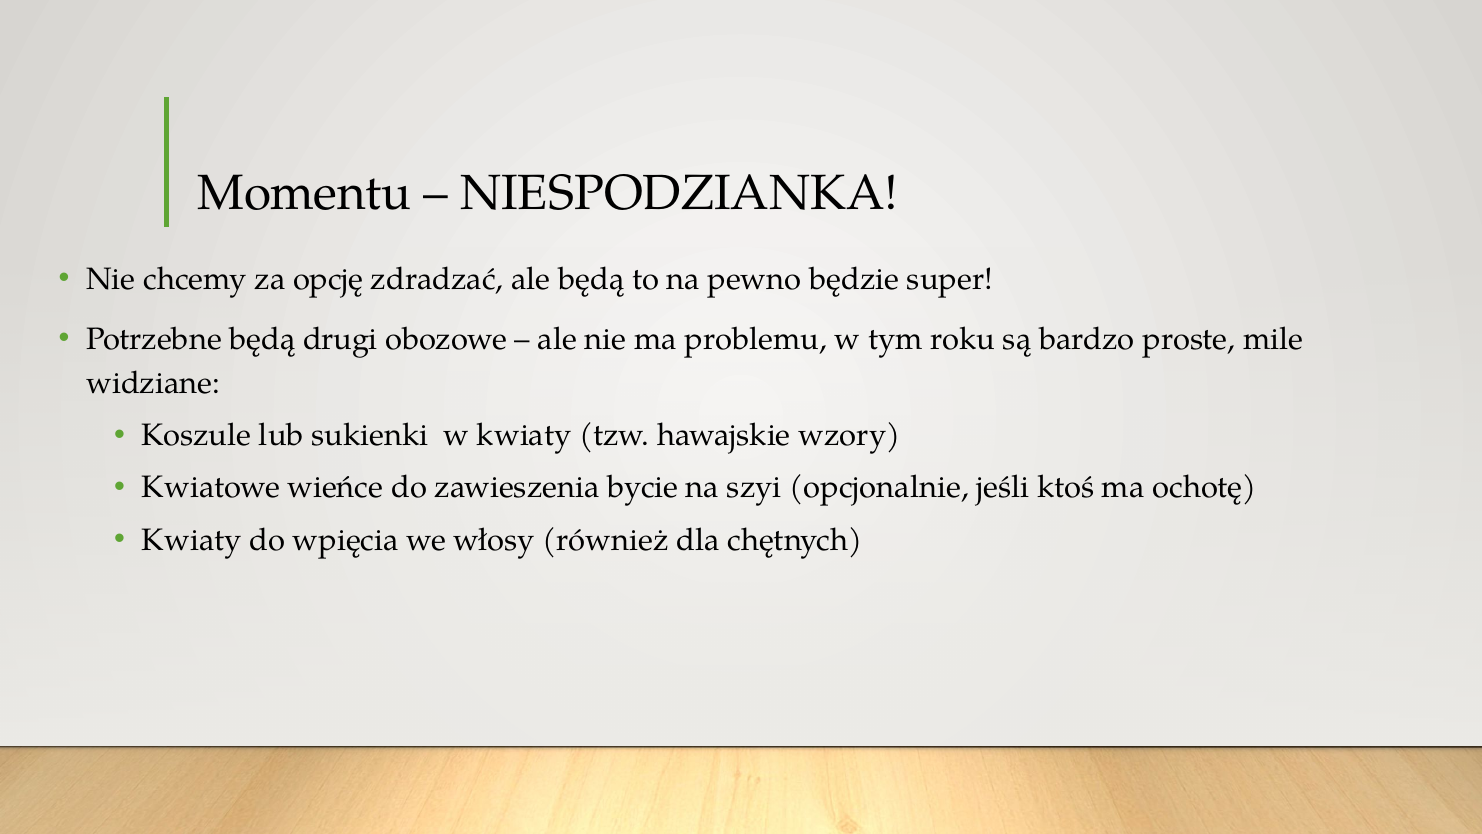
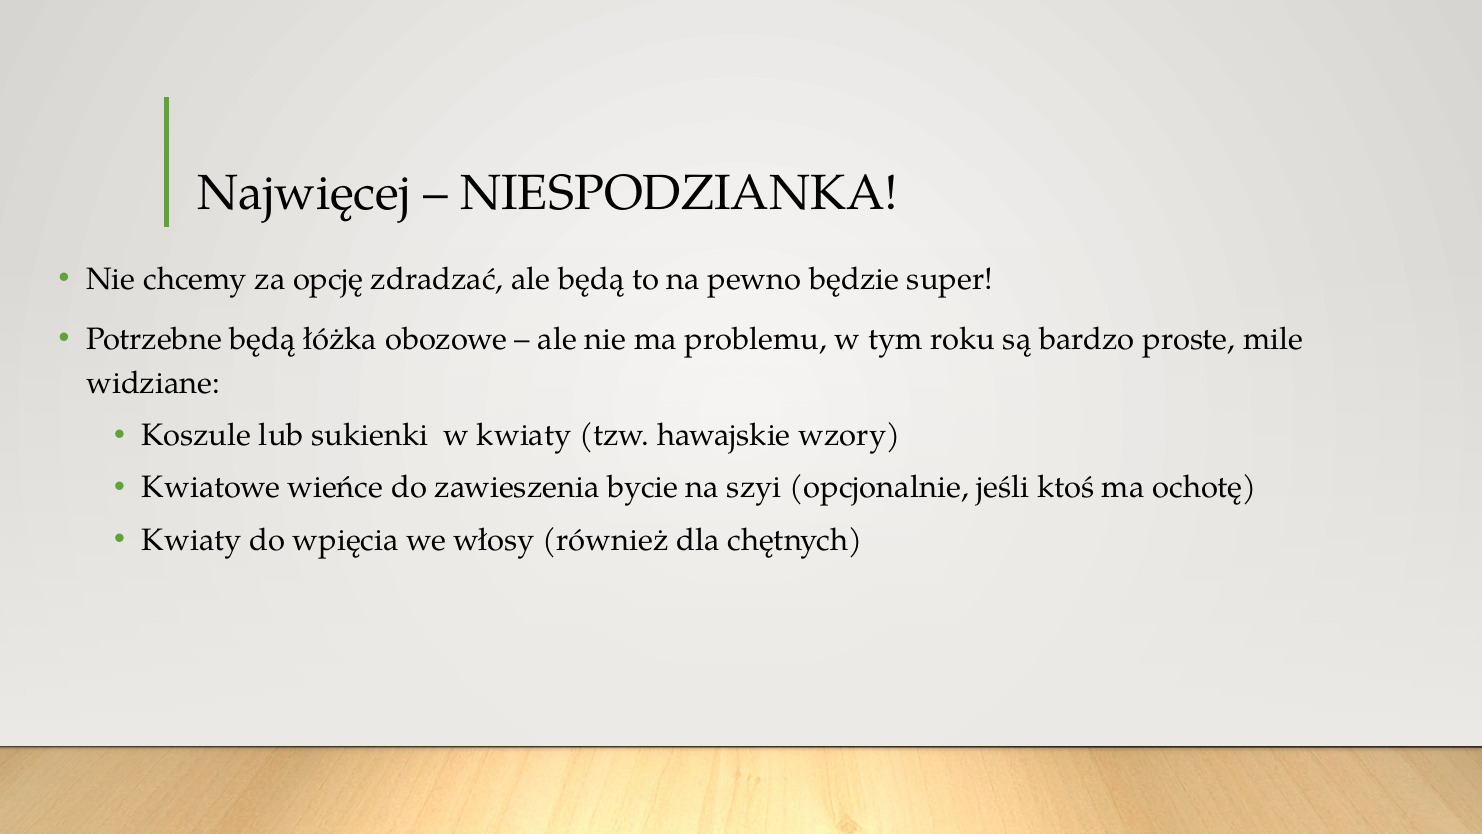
Momentu: Momentu -> Najwięcej
drugi: drugi -> łóżka
